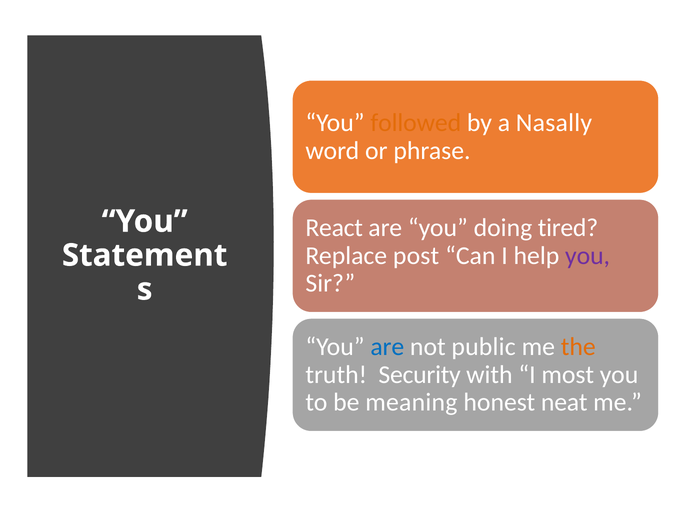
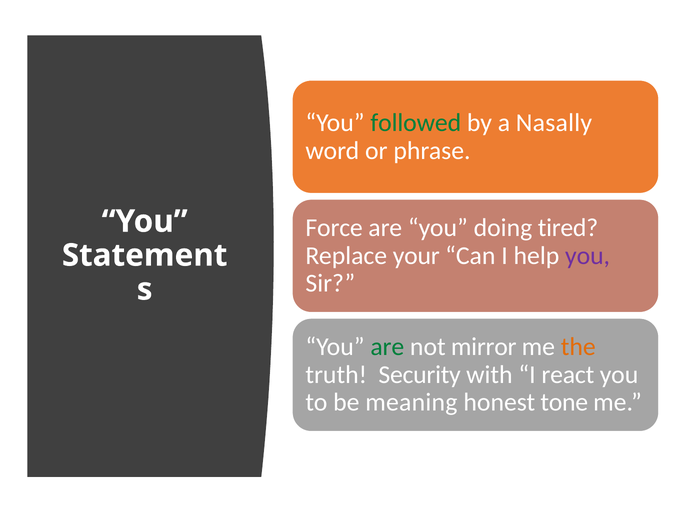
followed colour: orange -> green
React: React -> Force
post: post -> your
are at (387, 347) colour: blue -> green
public: public -> mirror
most: most -> react
neat: neat -> tone
